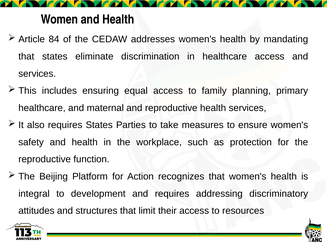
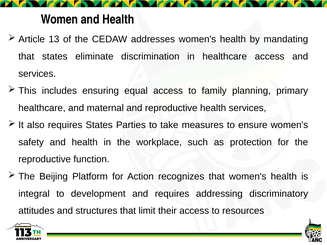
84: 84 -> 13
